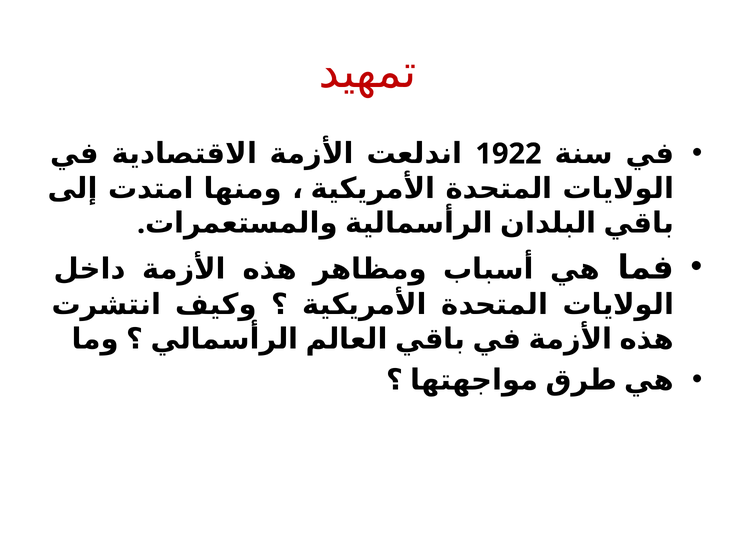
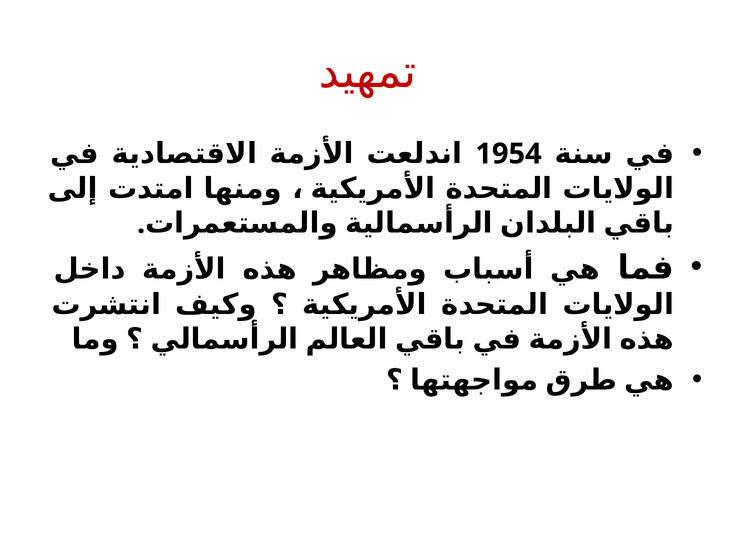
1922: 1922 -> 1954
